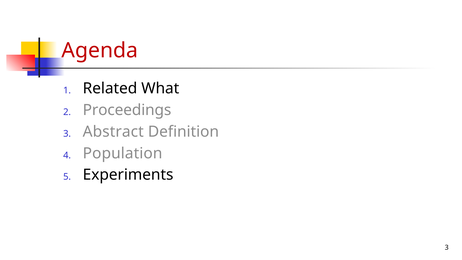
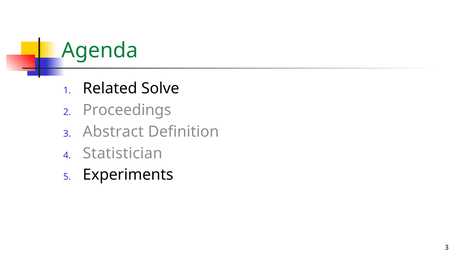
Agenda colour: red -> green
What: What -> Solve
Population: Population -> Statistician
